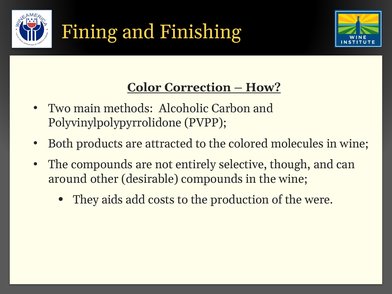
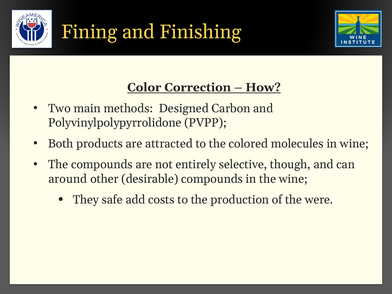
Alcoholic: Alcoholic -> Designed
aids: aids -> safe
